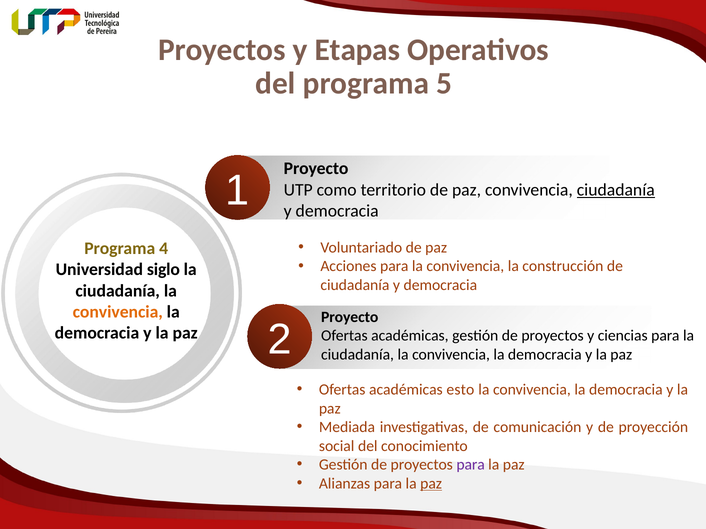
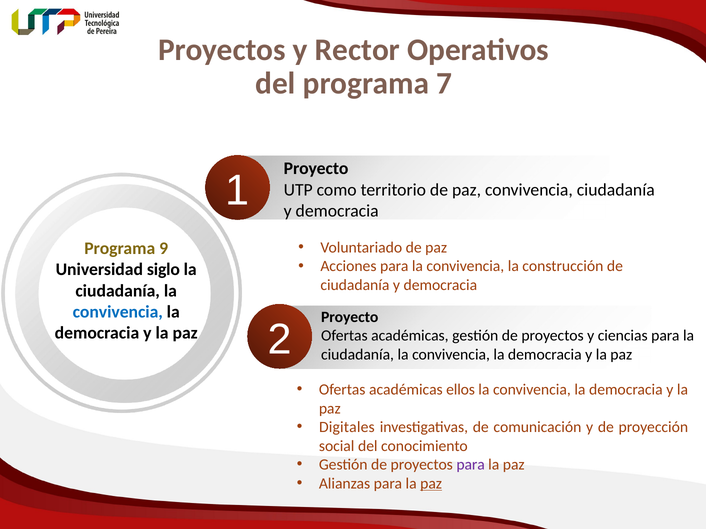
Etapas: Etapas -> Rector
5: 5 -> 7
ciudadanía at (616, 190) underline: present -> none
4: 4 -> 9
convivencia at (118, 312) colour: orange -> blue
esto: esto -> ellos
Mediada: Mediada -> Digitales
